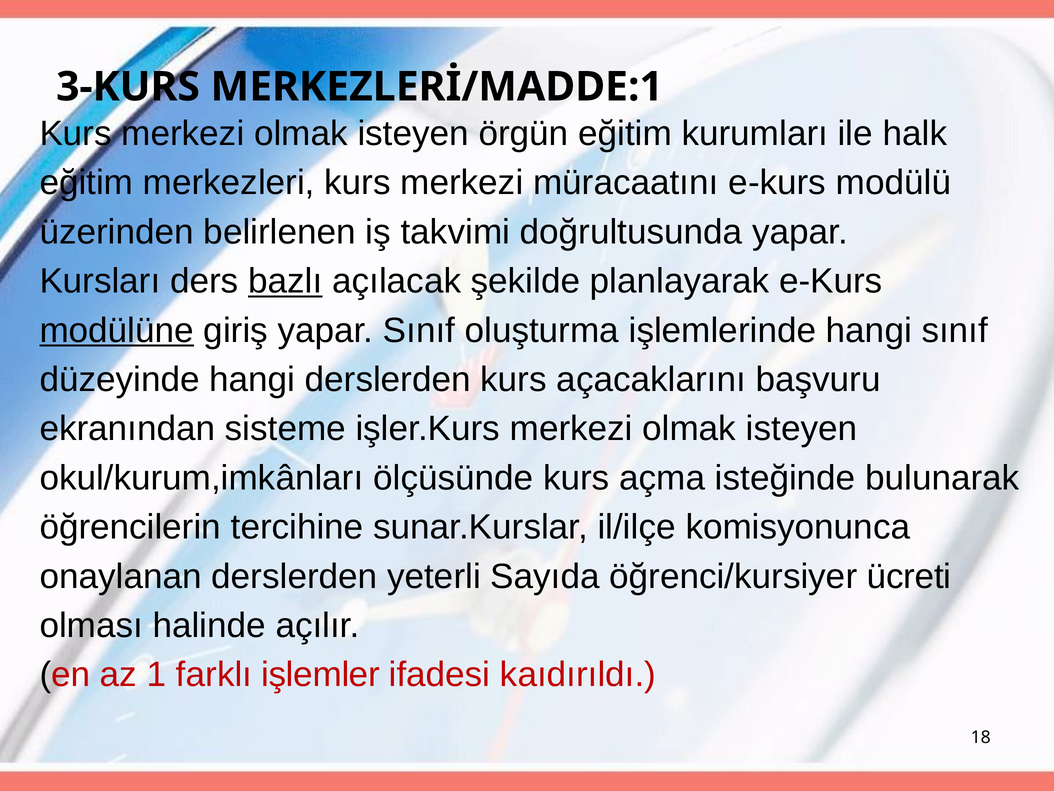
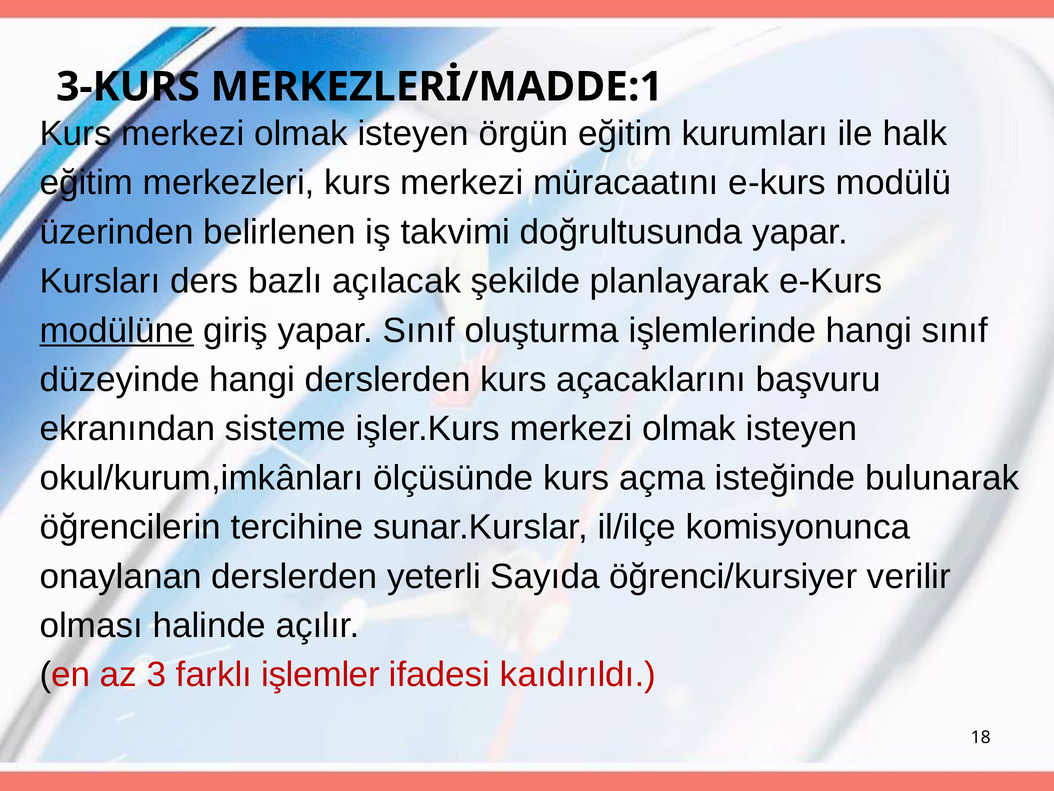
bazlı underline: present -> none
ücreti: ücreti -> verilir
1: 1 -> 3
